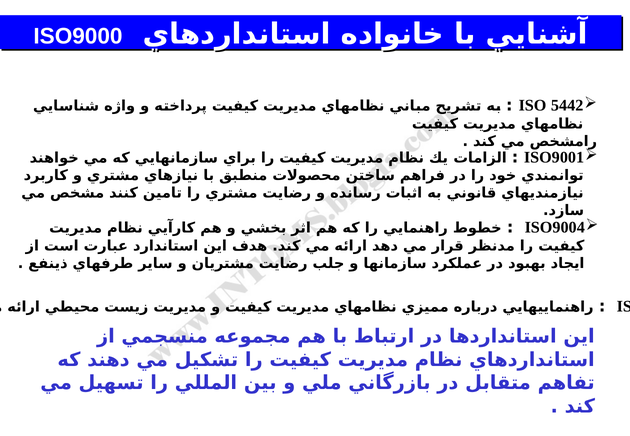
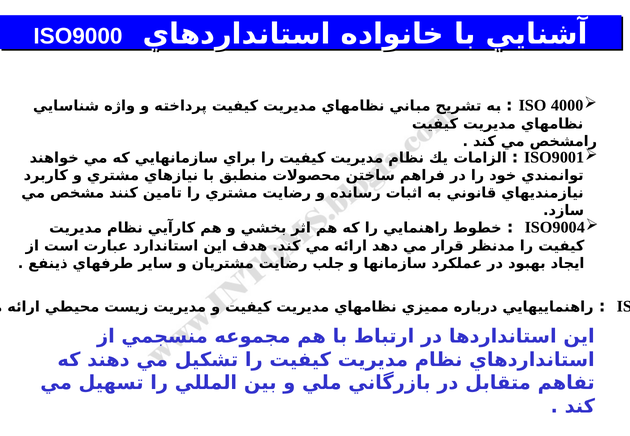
5442: 5442 -> 4000
